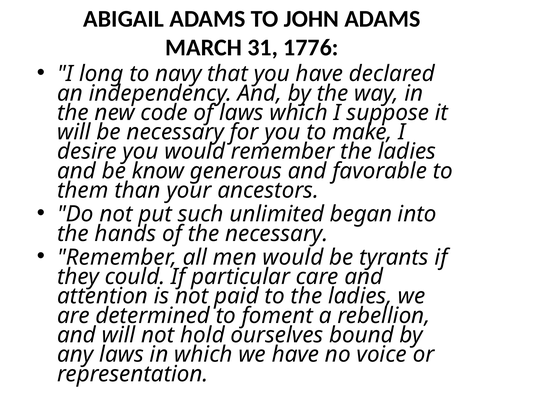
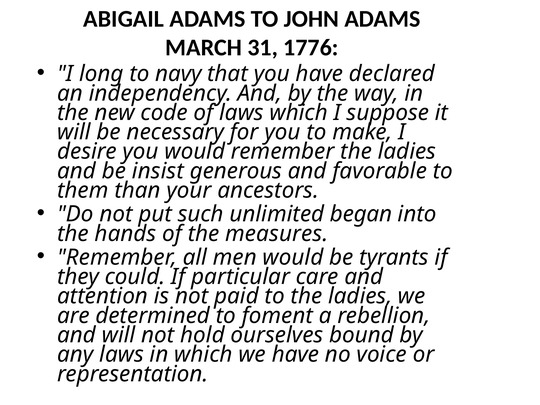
know: know -> insist
the necessary: necessary -> measures
